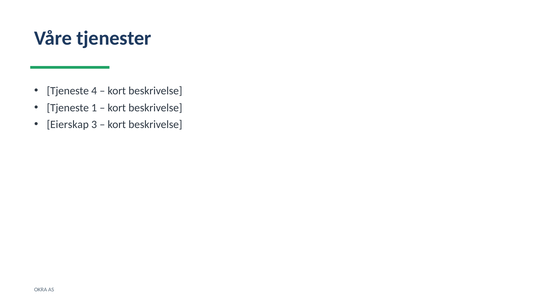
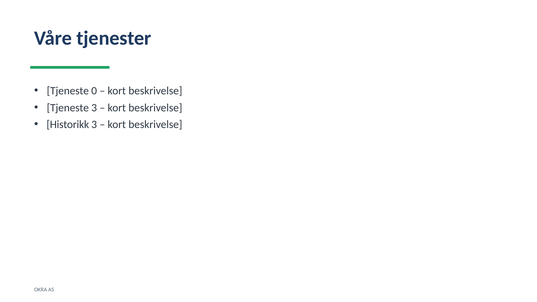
4: 4 -> 0
Tjeneste 1: 1 -> 3
Eierskap: Eierskap -> Historikk
